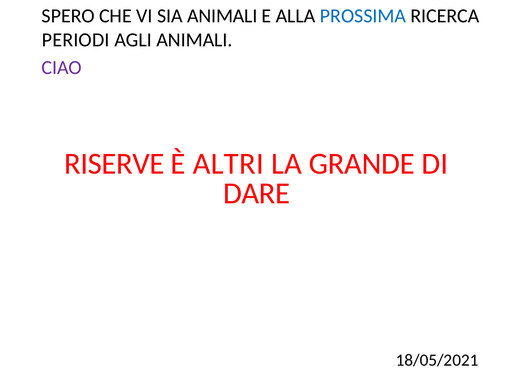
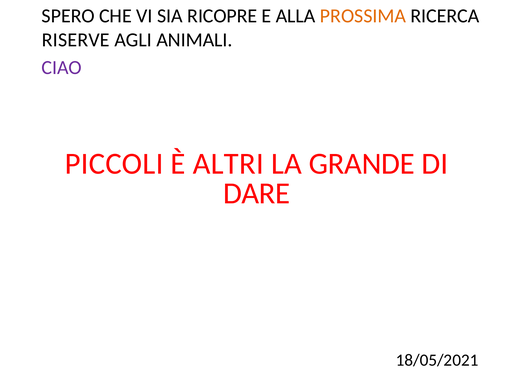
SIA ANIMALI: ANIMALI -> RICOPRE
PROSSIMA colour: blue -> orange
PERIODI: PERIODI -> RISERVE
RISERVE: RISERVE -> PICCOLI
